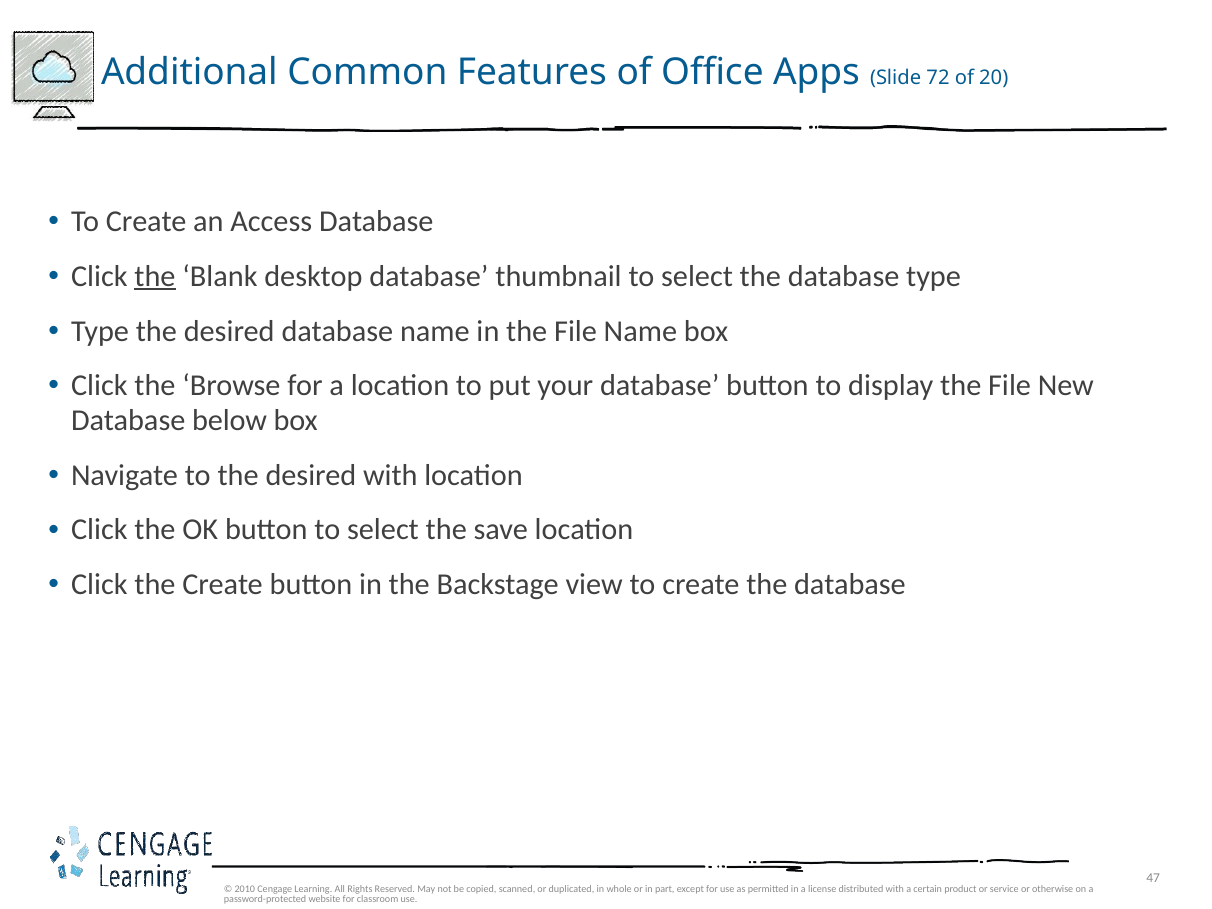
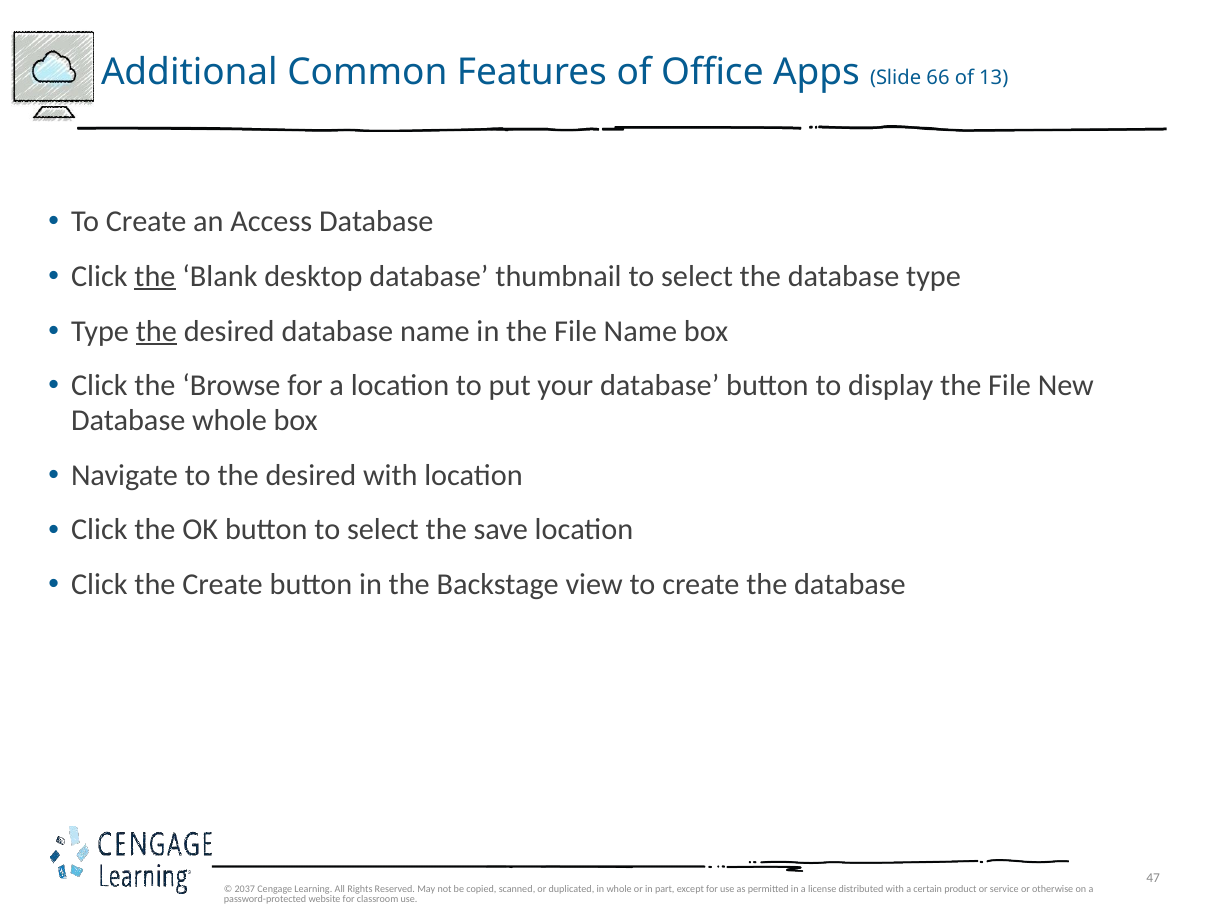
72: 72 -> 66
20: 20 -> 13
the at (156, 331) underline: none -> present
Database below: below -> whole
2010: 2010 -> 2037
